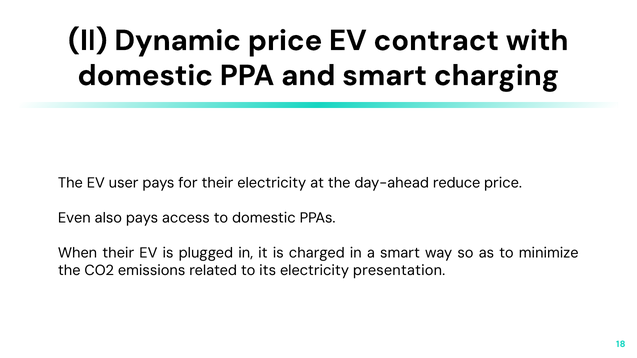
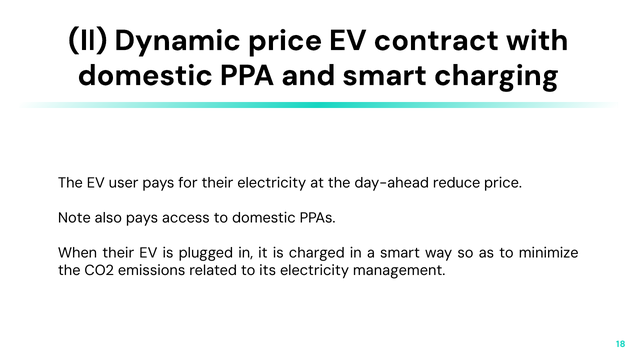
Even: Even -> Note
presentation: presentation -> management
